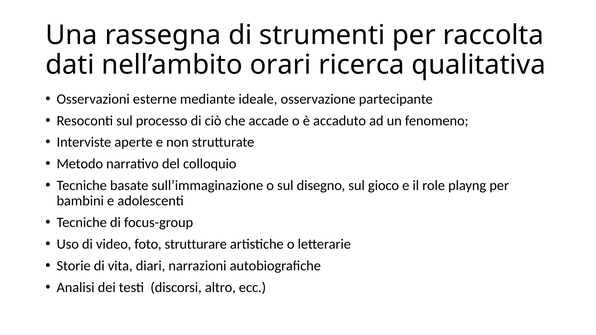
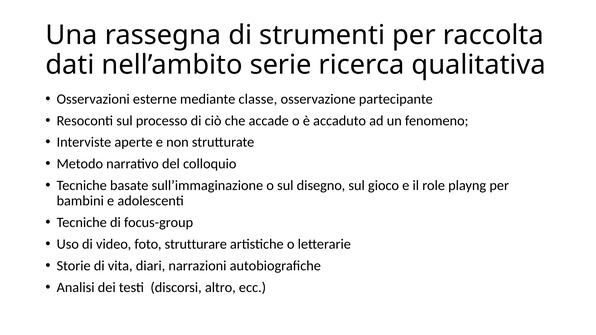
orari: orari -> serie
ideale: ideale -> classe
